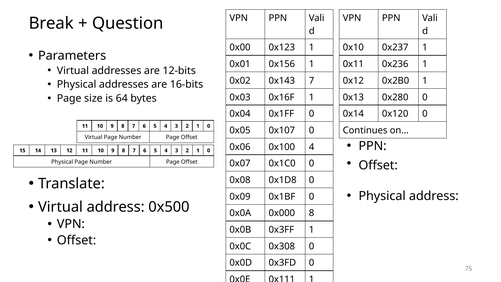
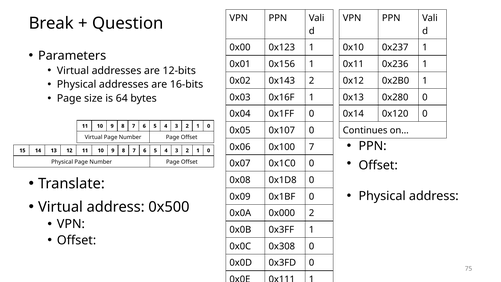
0x143 7: 7 -> 2
0x100 4: 4 -> 7
0x000 8: 8 -> 2
